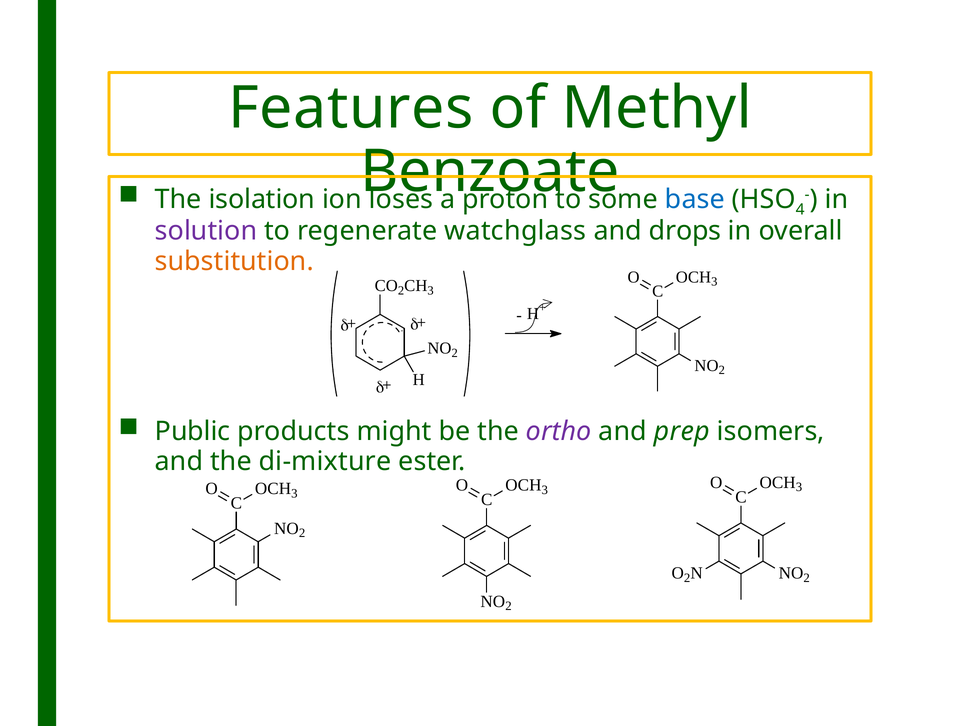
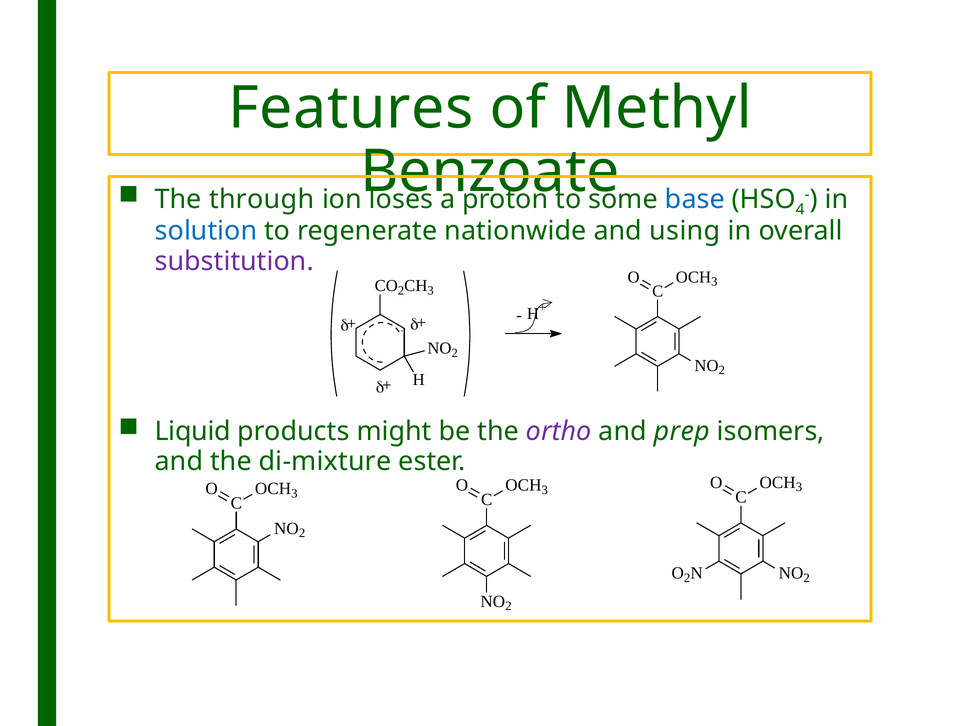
isolation: isolation -> through
solution colour: purple -> blue
watchglass: watchglass -> nationwide
drops: drops -> using
substitution colour: orange -> purple
Public: Public -> Liquid
